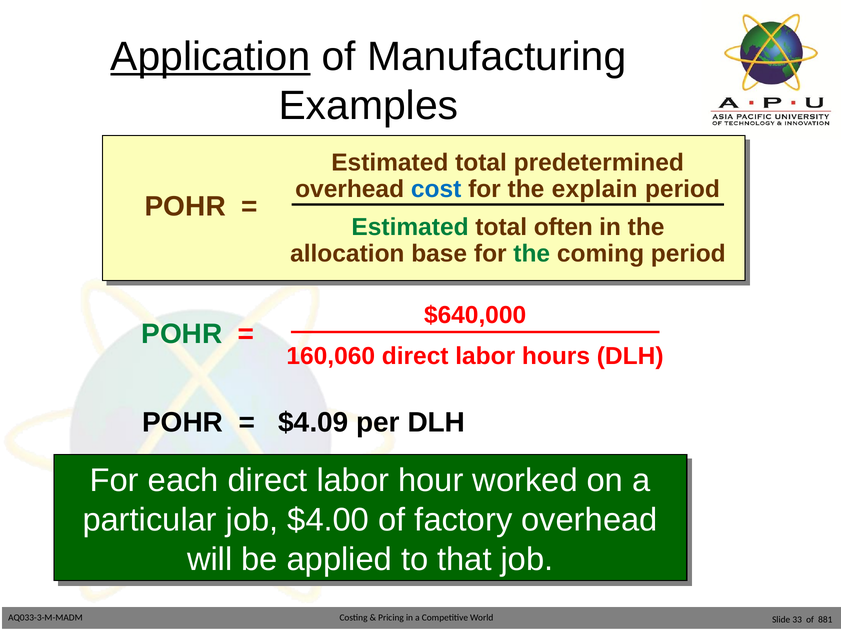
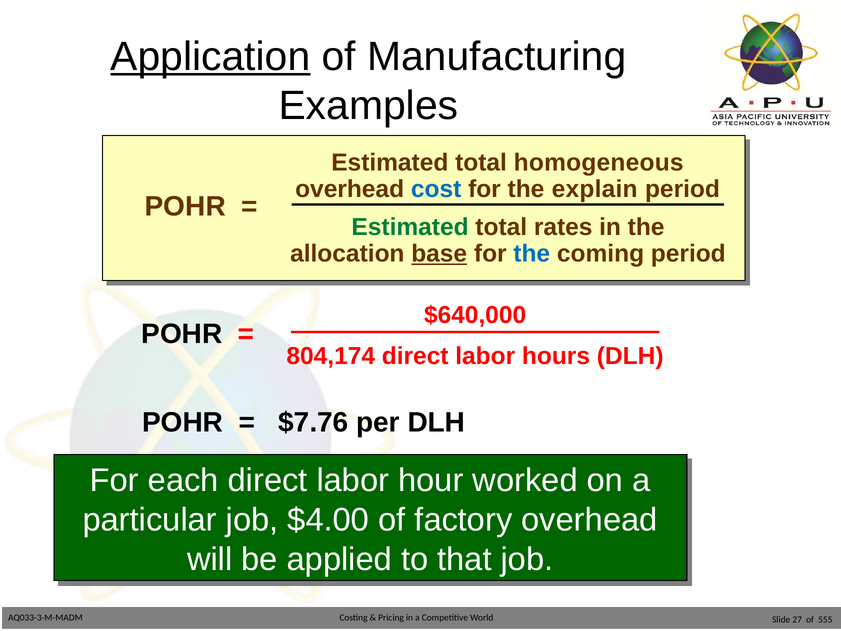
predetermined: predetermined -> homogeneous
often: often -> rates
base underline: none -> present
the at (532, 254) colour: green -> blue
POHR at (182, 334) colour: green -> black
160,060: 160,060 -> 804,174
$4.09: $4.09 -> $7.76
33: 33 -> 27
881: 881 -> 555
